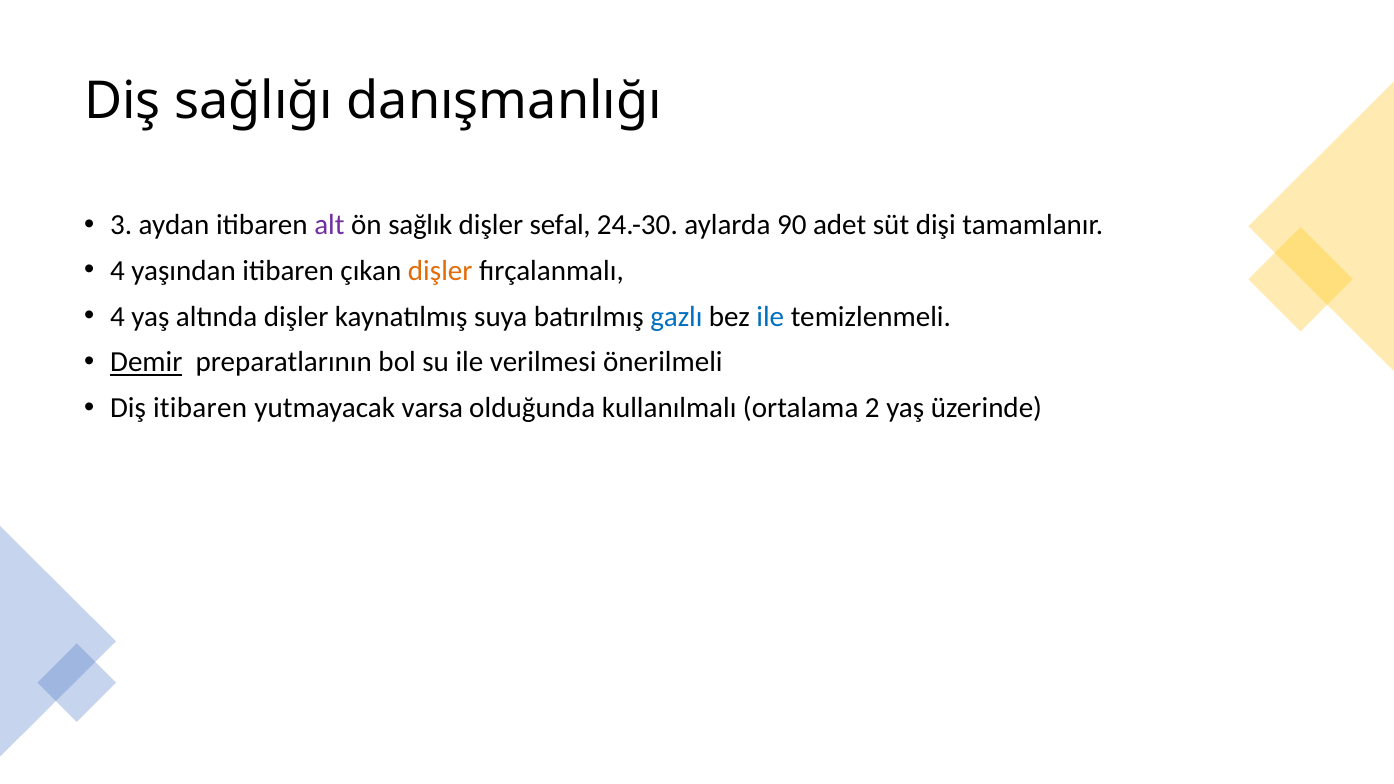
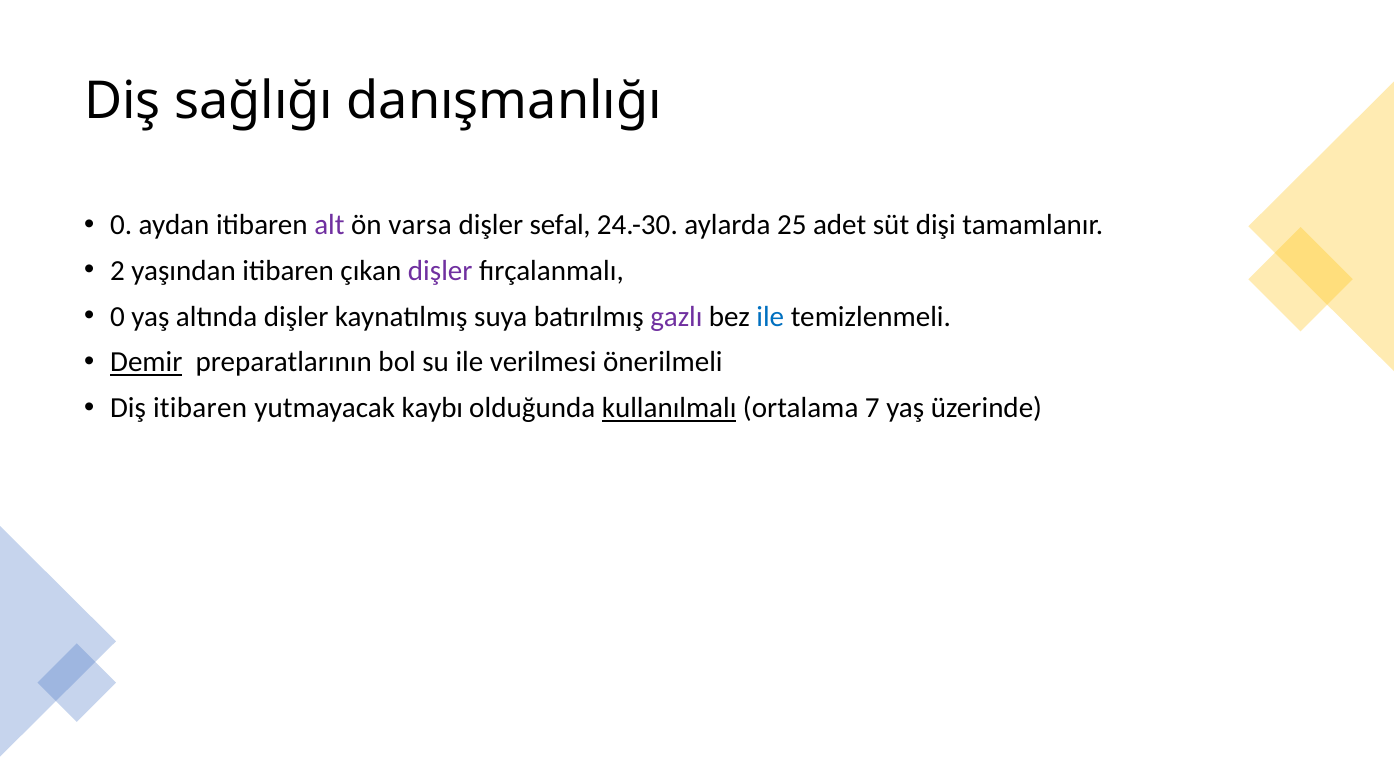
3 at (121, 225): 3 -> 0
sağlık: sağlık -> varsa
90: 90 -> 25
4 at (117, 271): 4 -> 2
dişler at (440, 271) colour: orange -> purple
4 at (117, 317): 4 -> 0
gazlı colour: blue -> purple
varsa: varsa -> kaybı
kullanılmalı underline: none -> present
2: 2 -> 7
